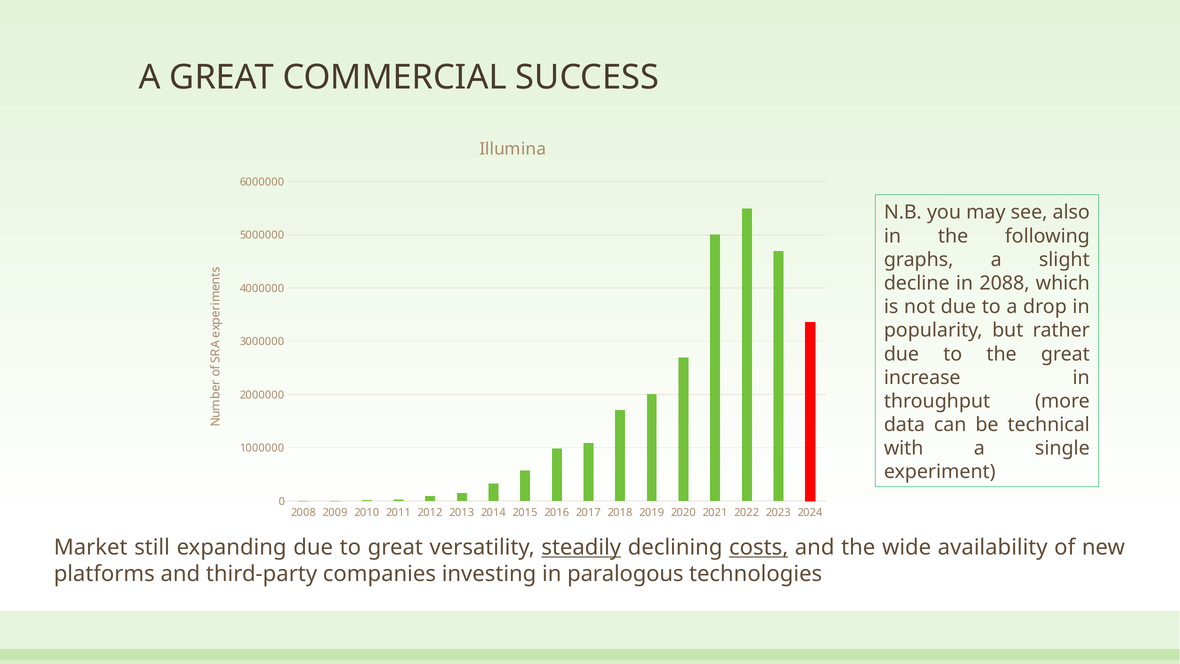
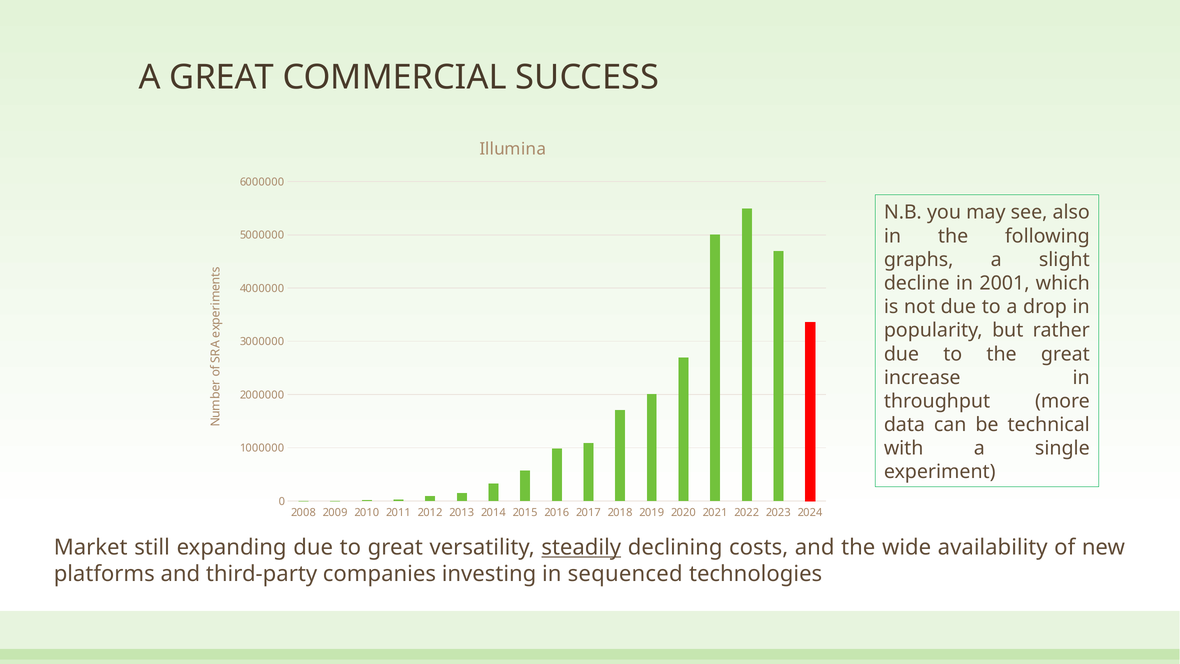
2088: 2088 -> 2001
costs underline: present -> none
paralogous: paralogous -> sequenced
